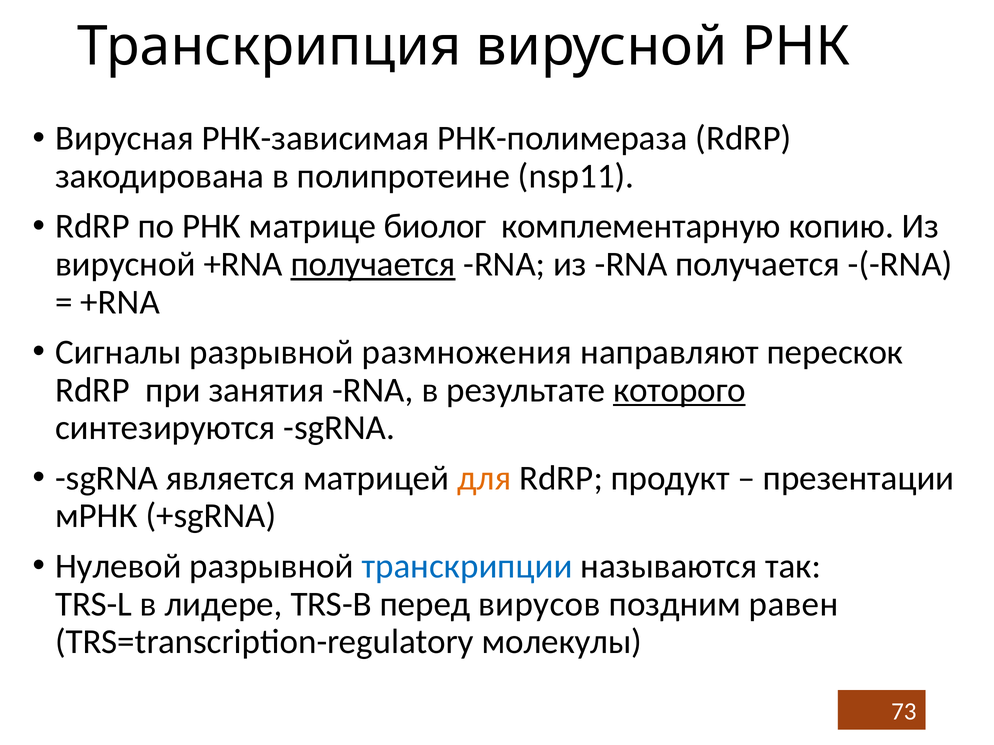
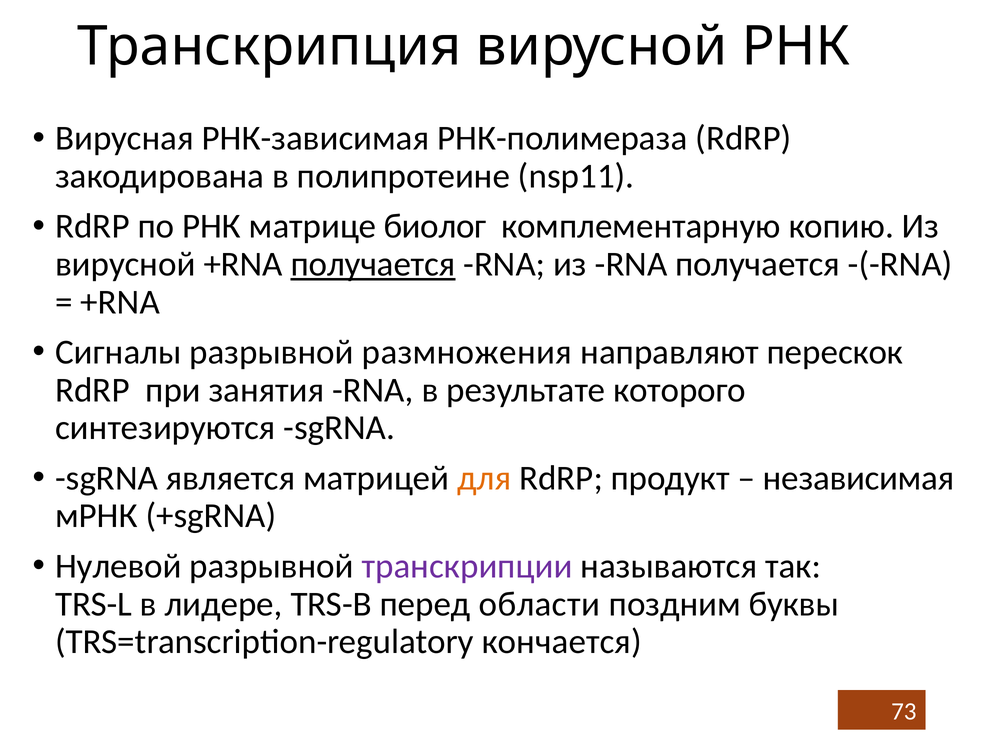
которого underline: present -> none
презентации: презентации -> независимая
транскрипции colour: blue -> purple
вирусов: вирусов -> области
равен: равен -> буквы
молекулы: молекулы -> кончается
